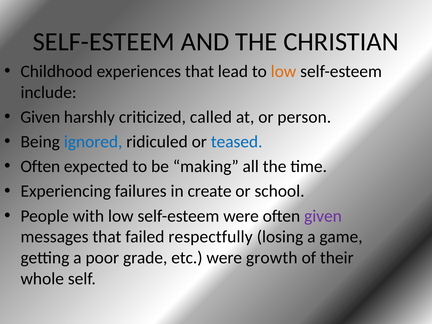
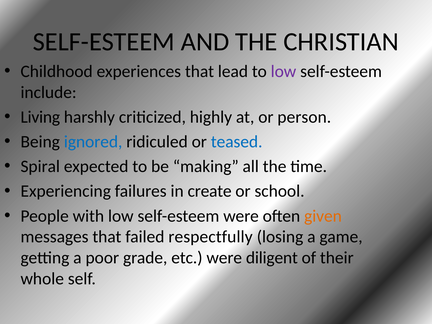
low at (283, 71) colour: orange -> purple
Given at (40, 117): Given -> Living
called: called -> highly
Often at (40, 166): Often -> Spiral
given at (323, 216) colour: purple -> orange
growth: growth -> diligent
